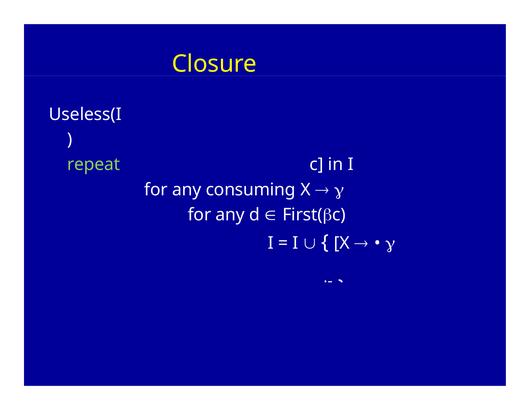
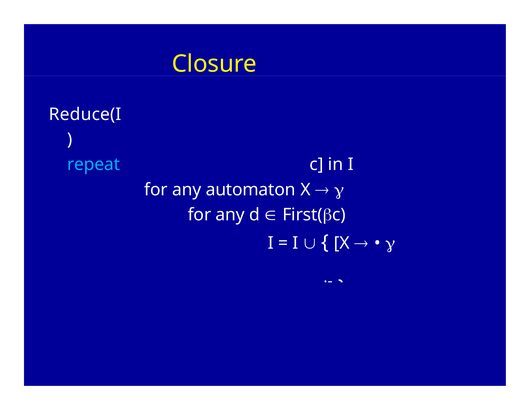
Useless(I: Useless(I -> Reduce(I
repeat colour: light green -> light blue
consuming: consuming -> automaton
